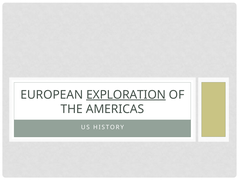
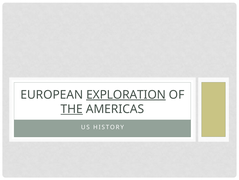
THE underline: none -> present
